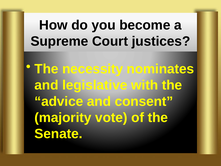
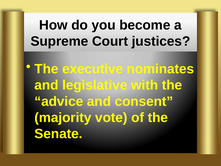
necessity: necessity -> executive
